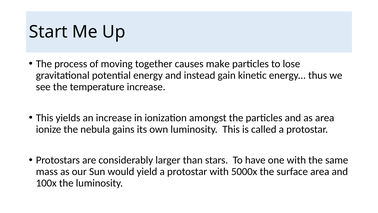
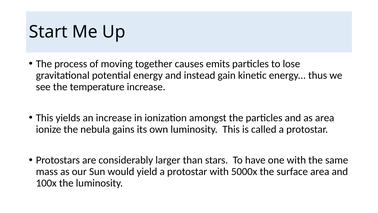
make: make -> emits
